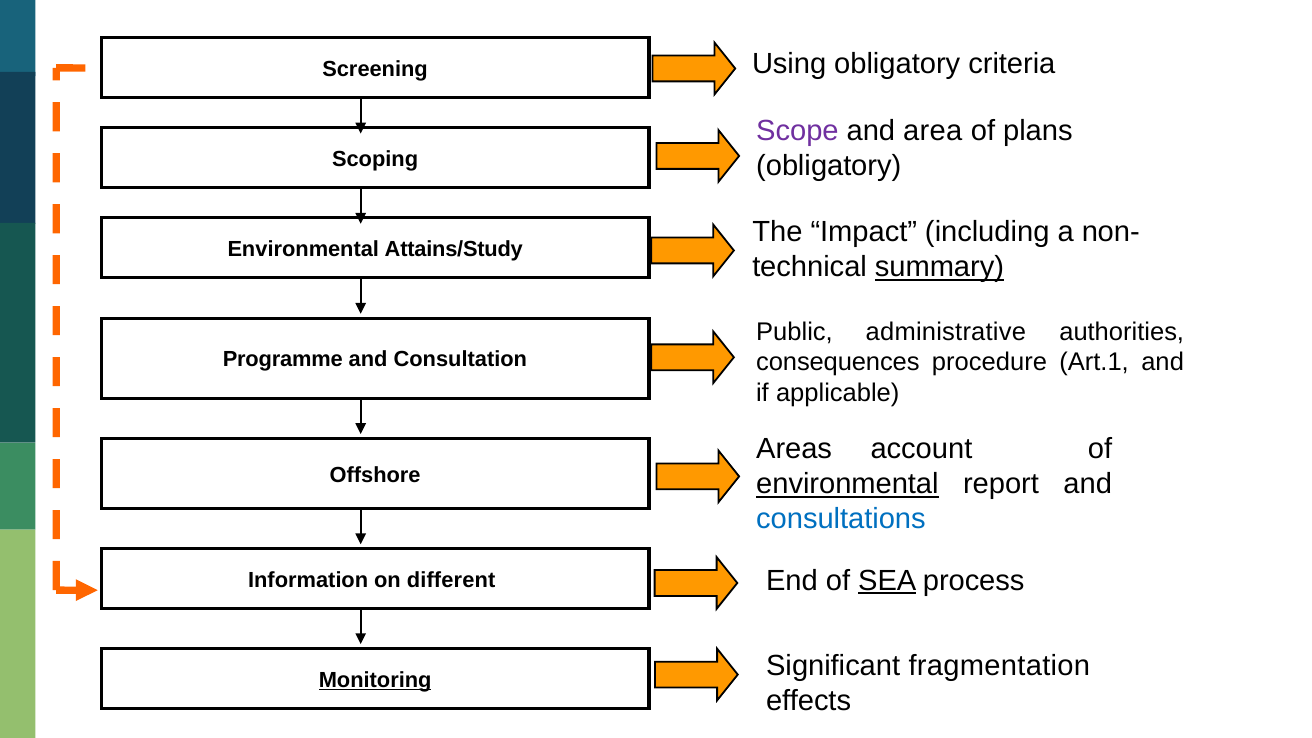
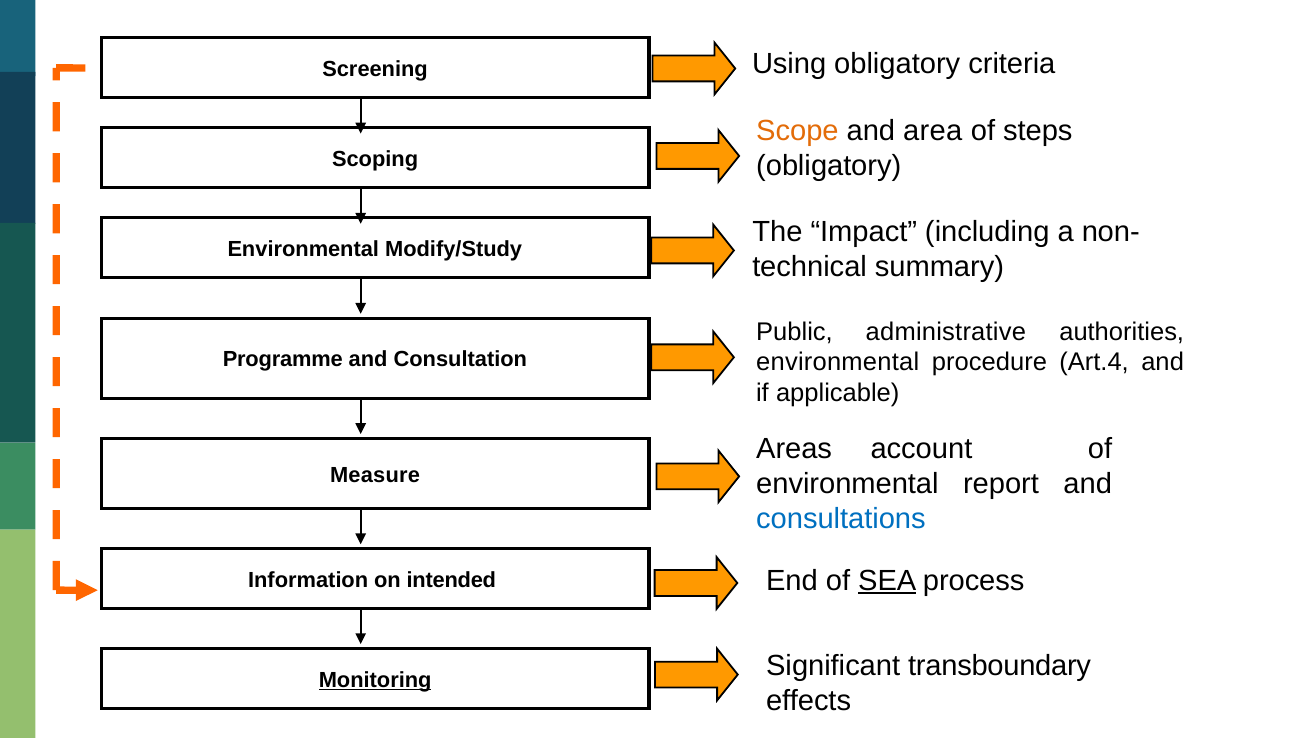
Scope colour: purple -> orange
plans: plans -> steps
Attains/Study: Attains/Study -> Modify/Study
summary underline: present -> none
consequences at (838, 362): consequences -> environmental
Art.1: Art.1 -> Art.4
Offshore: Offshore -> Measure
environmental at (847, 484) underline: present -> none
different: different -> intended
fragmentation: fragmentation -> transboundary
